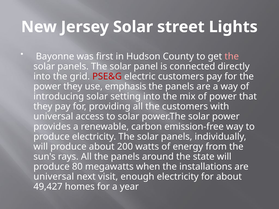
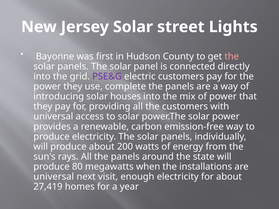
PSE&G colour: red -> purple
emphasis: emphasis -> complete
setting: setting -> houses
49,427: 49,427 -> 27,419
